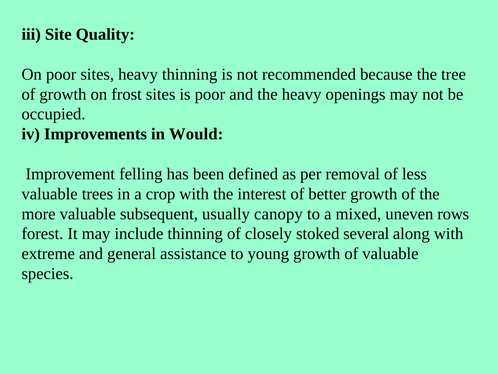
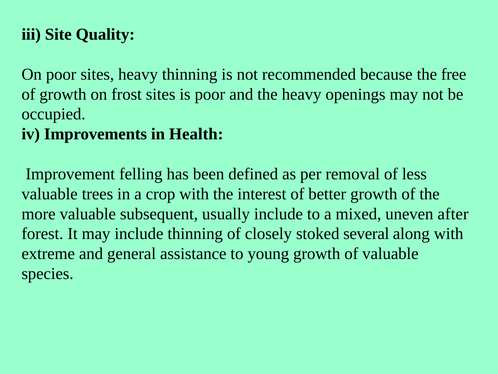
tree: tree -> free
Would: Would -> Health
usually canopy: canopy -> include
rows: rows -> after
